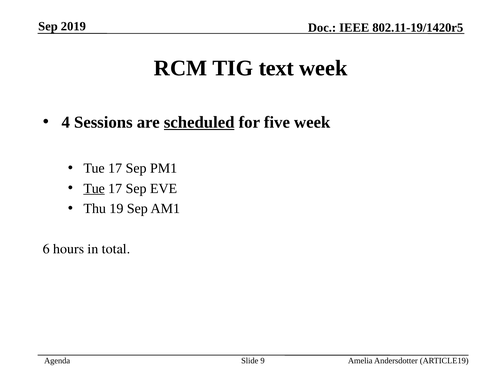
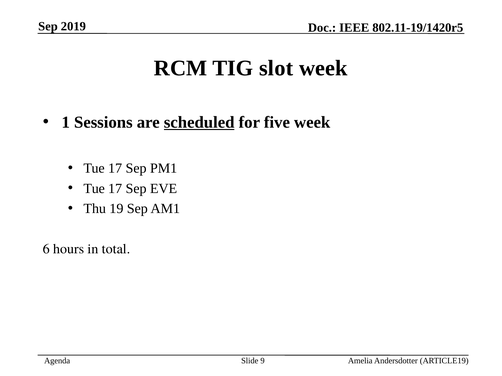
text: text -> slot
4: 4 -> 1
Tue at (94, 189) underline: present -> none
